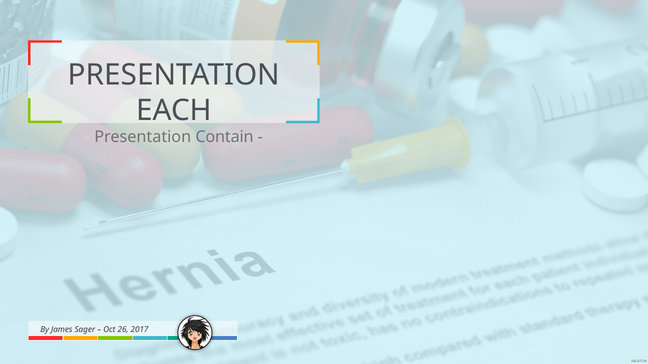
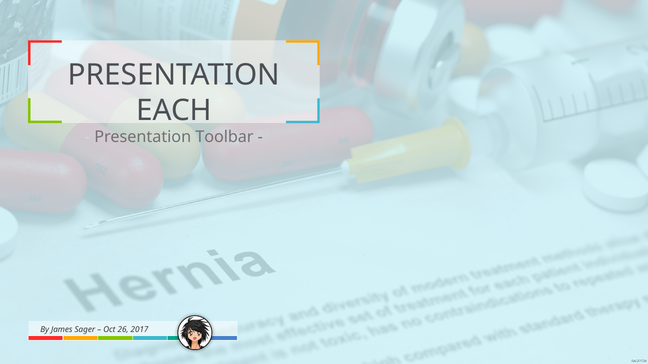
Contain: Contain -> Toolbar
